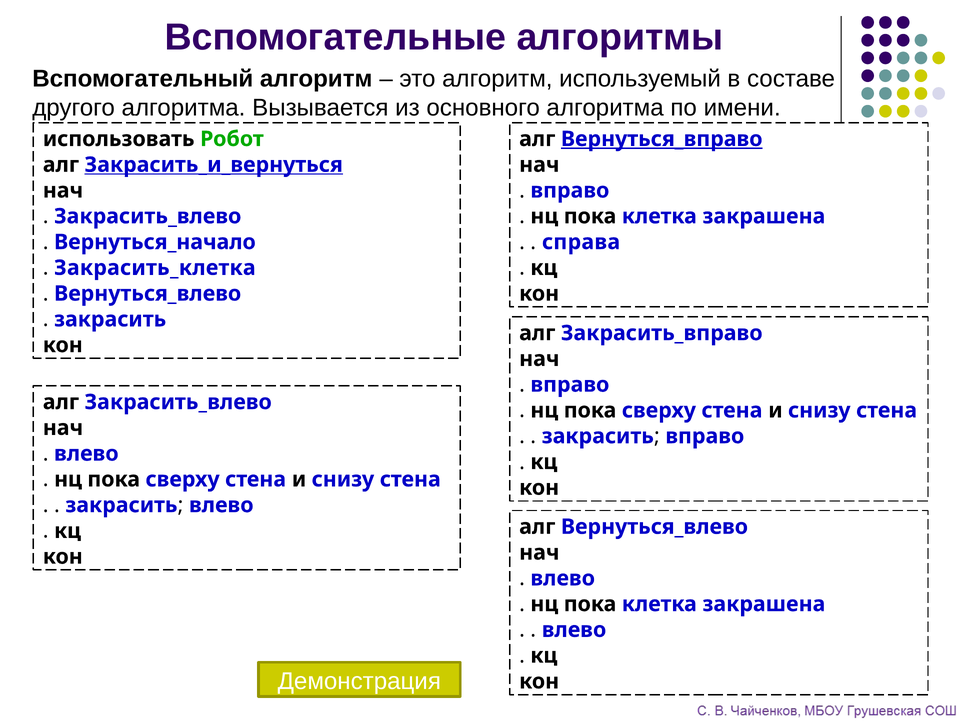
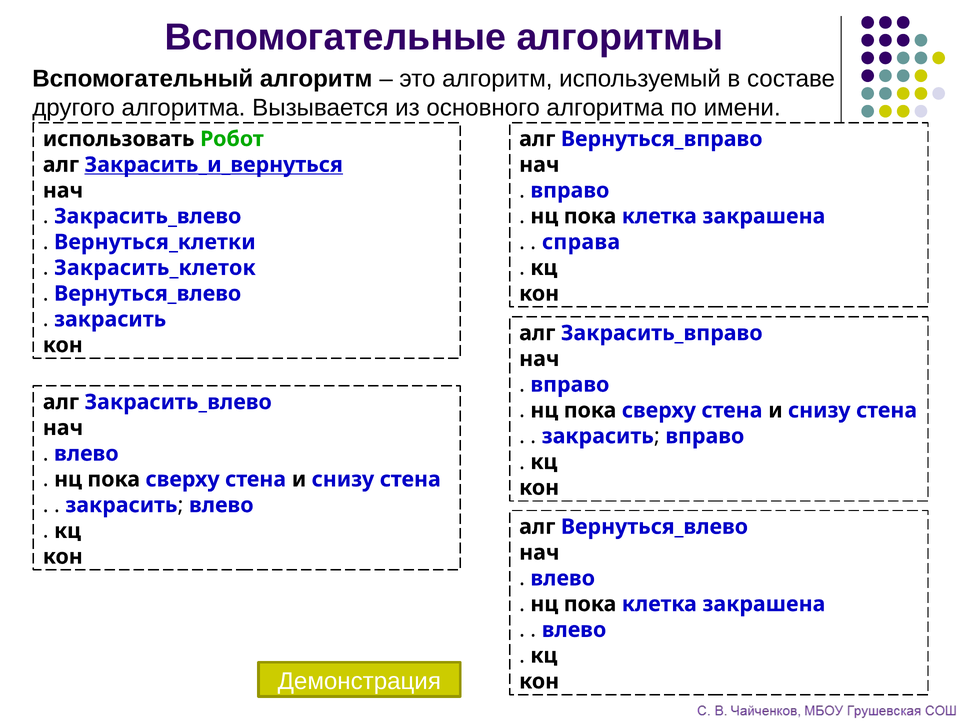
Вернуться_вправо underline: present -> none
Вернуться_начало: Вернуться_начало -> Вернуться_клетки
Закрасить_клетка: Закрасить_клетка -> Закрасить_клеток
